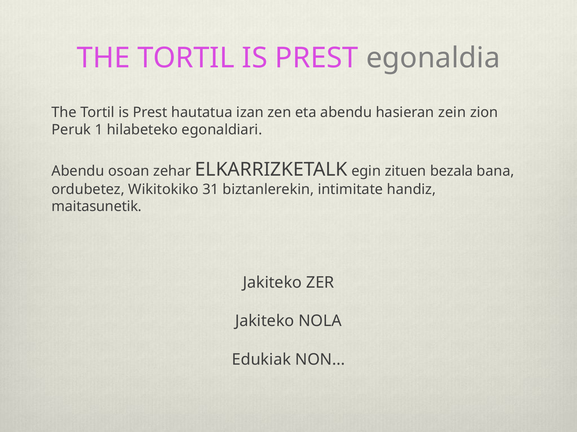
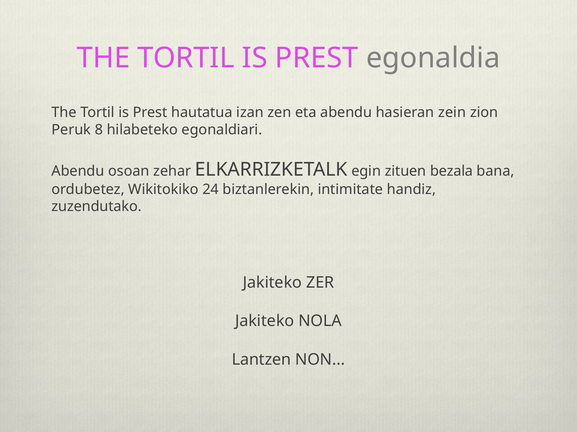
1: 1 -> 8
31: 31 -> 24
maitasunetik: maitasunetik -> zuzendutako
Edukiak: Edukiak -> Lantzen
